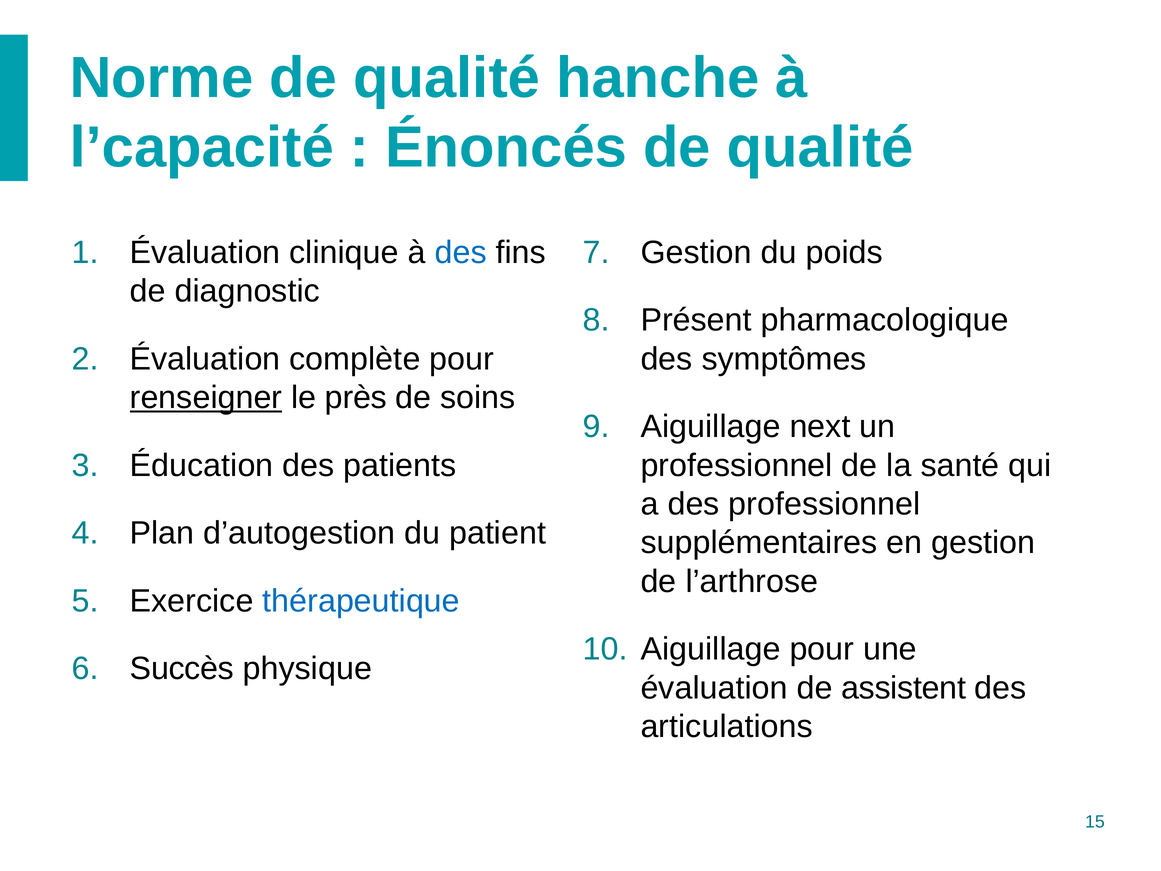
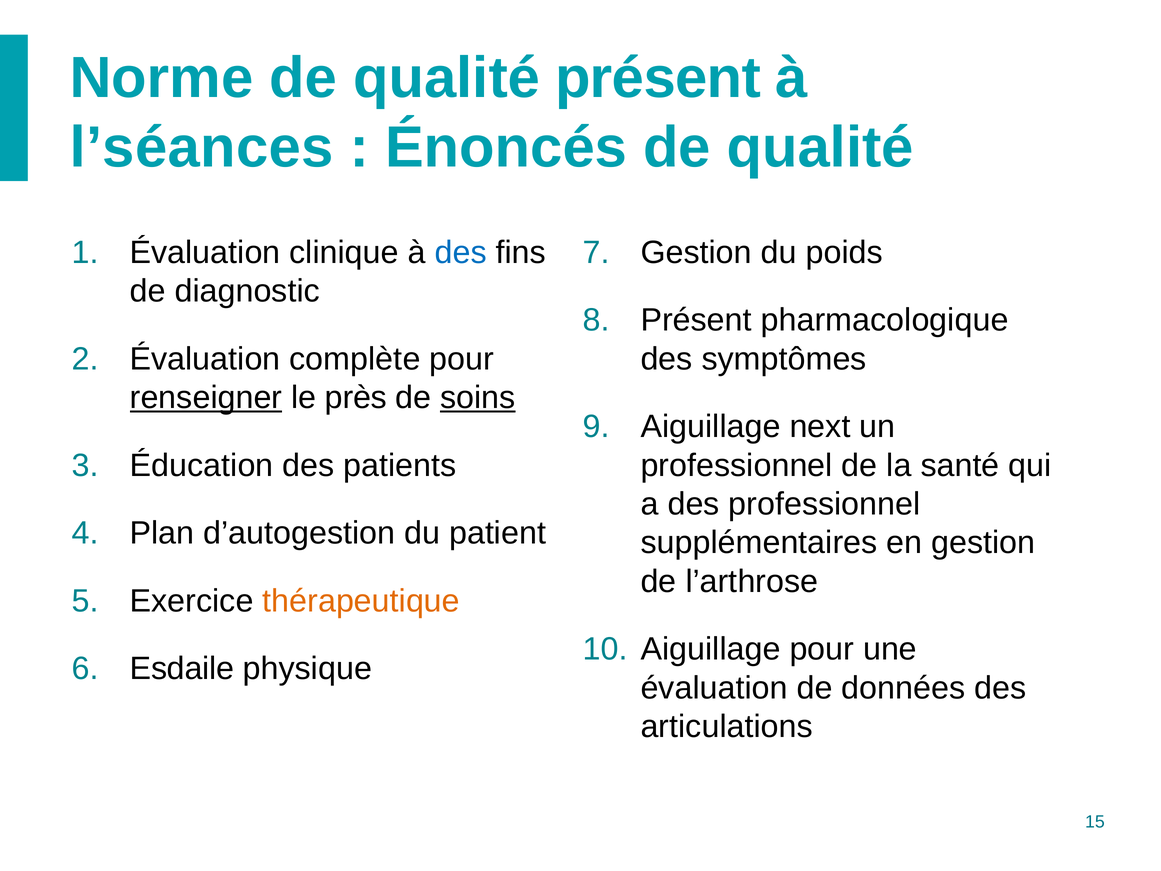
qualité hanche: hanche -> présent
l’capacité: l’capacité -> l’séances
soins underline: none -> present
thérapeutique colour: blue -> orange
Succès: Succès -> Esdaile
assistent: assistent -> données
